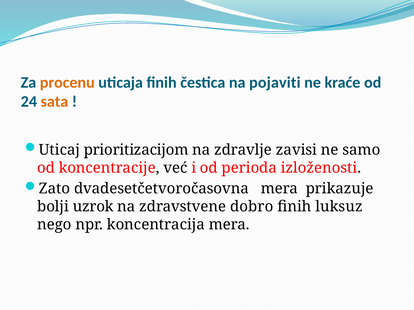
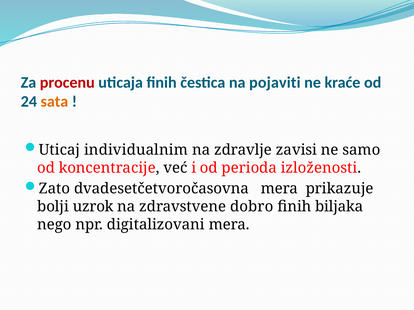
procenu colour: orange -> red
prioritizacijom: prioritizacijom -> individualnim
luksuz: luksuz -> biljaka
koncentracija: koncentracija -> digitalizovani
